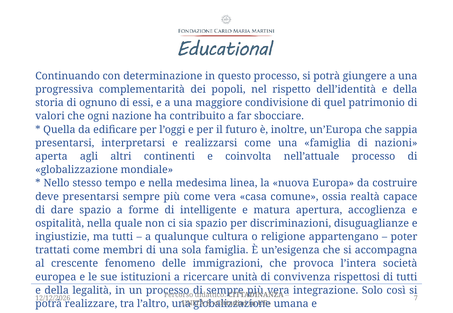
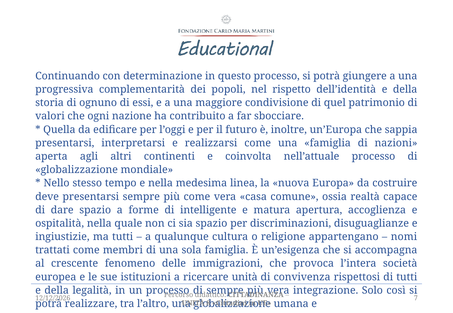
poter: poter -> nomi
